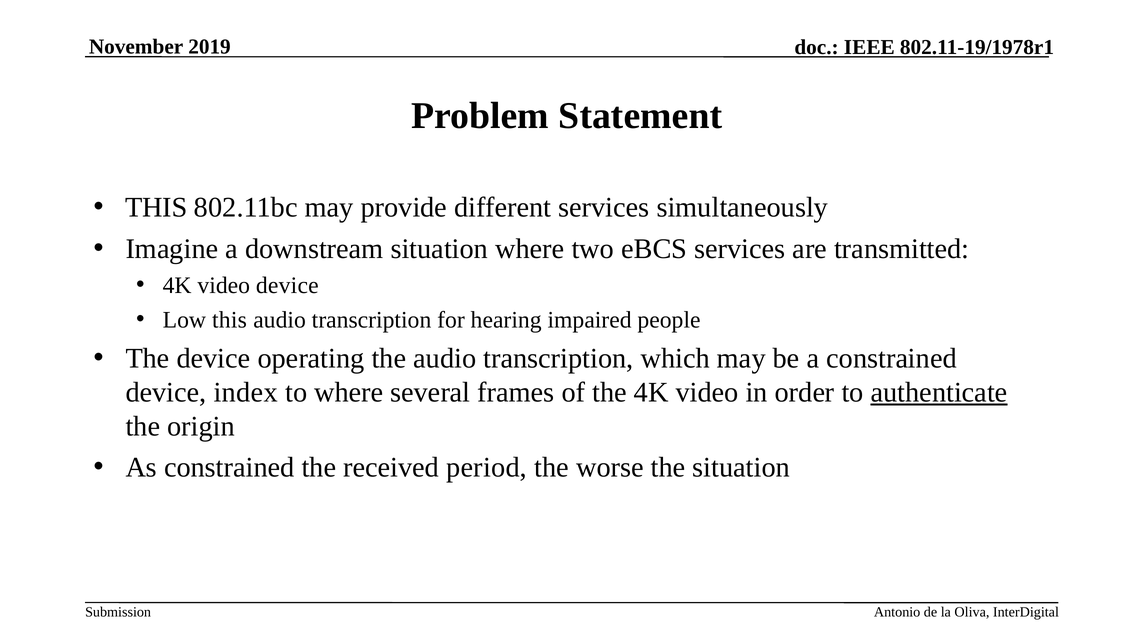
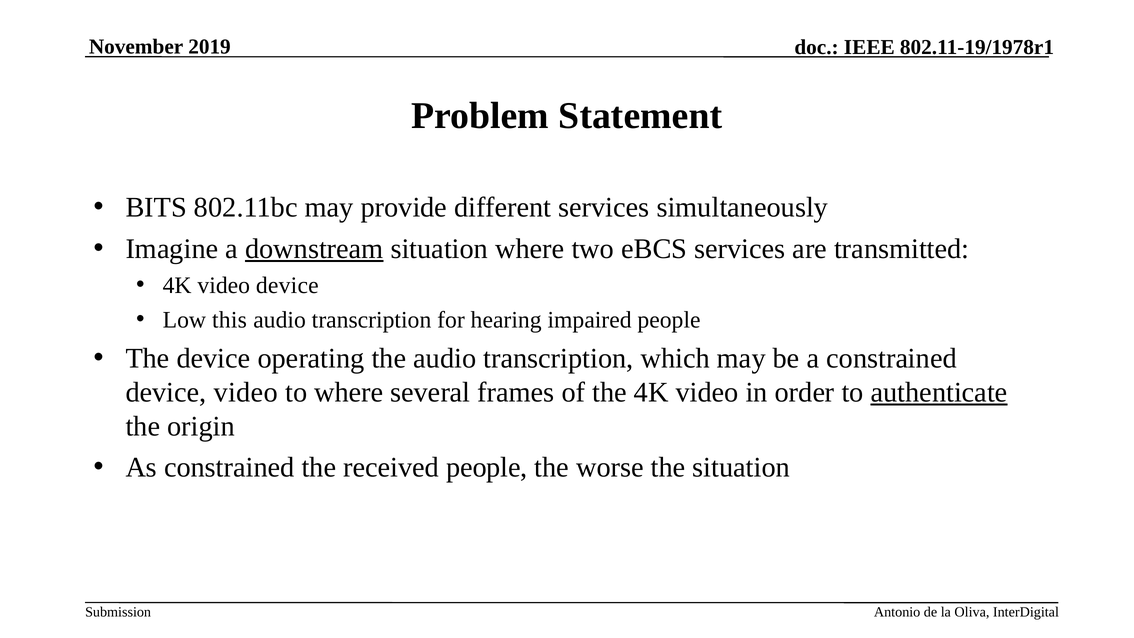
THIS at (156, 208): THIS -> BITS
downstream underline: none -> present
device index: index -> video
received period: period -> people
